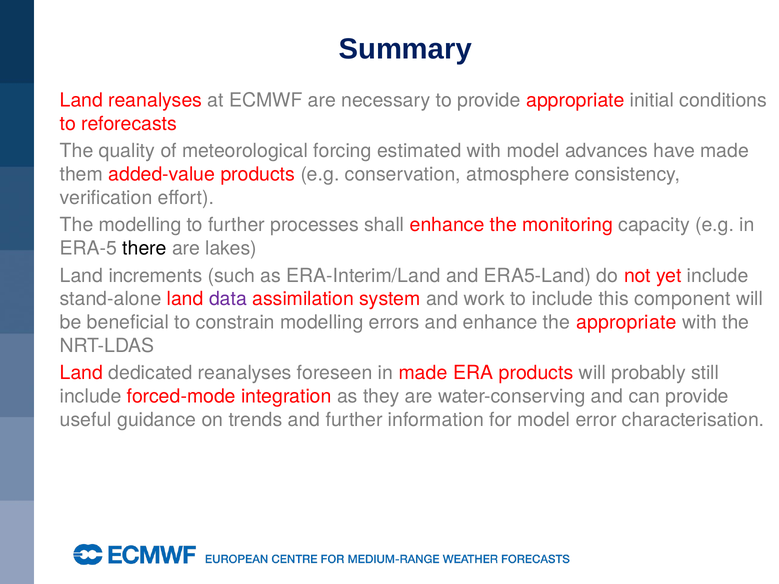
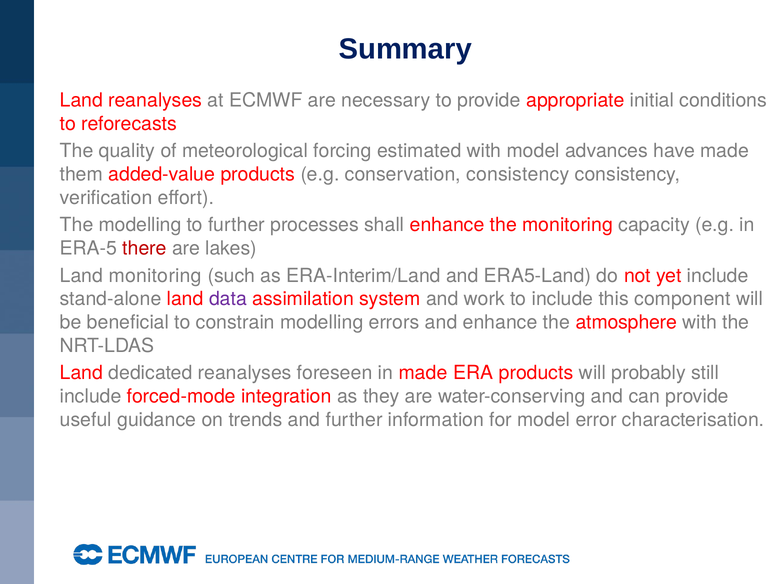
conservation atmosphere: atmosphere -> consistency
there colour: black -> red
Land increments: increments -> monitoring
the appropriate: appropriate -> atmosphere
